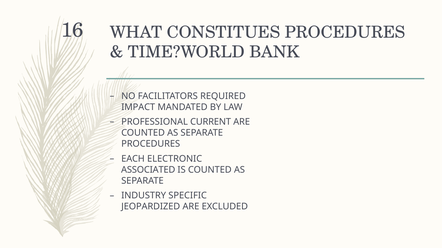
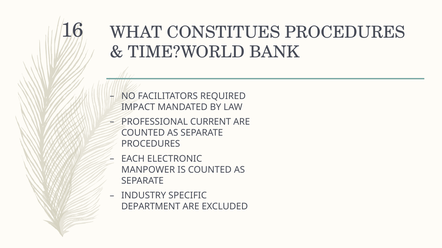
ASSOCIATED: ASSOCIATED -> MANPOWER
JEOPARDIZED: JEOPARDIZED -> DEPARTMENT
